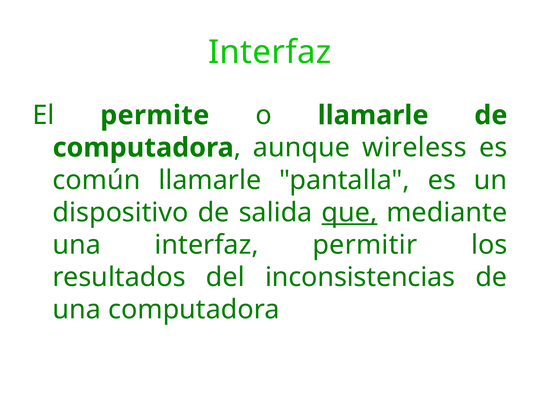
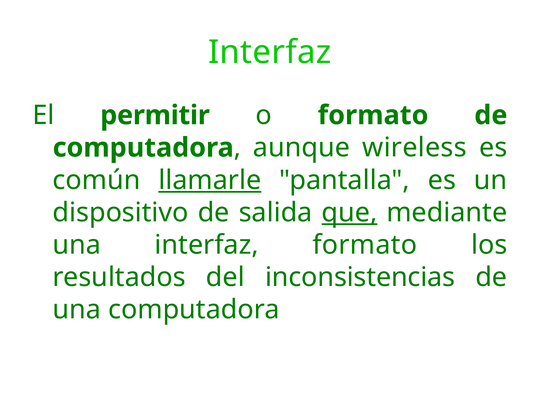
permite: permite -> permitir
o llamarle: llamarle -> formato
llamarle at (210, 180) underline: none -> present
interfaz permitir: permitir -> formato
